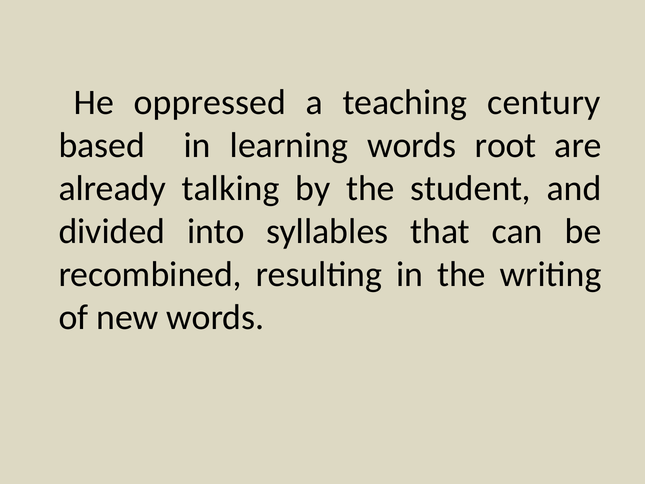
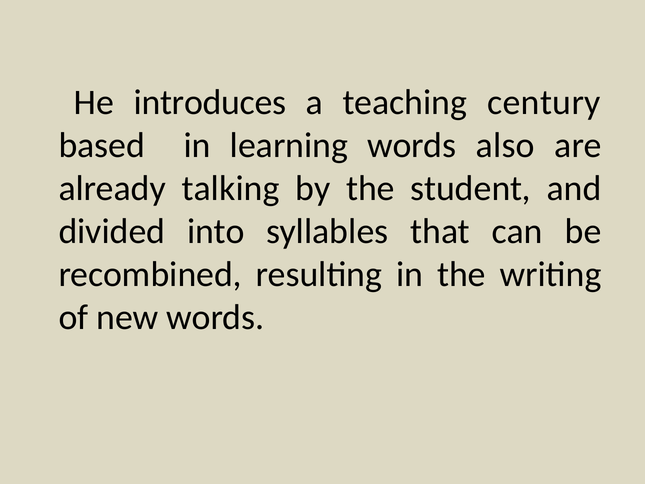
oppressed: oppressed -> introduces
root: root -> also
